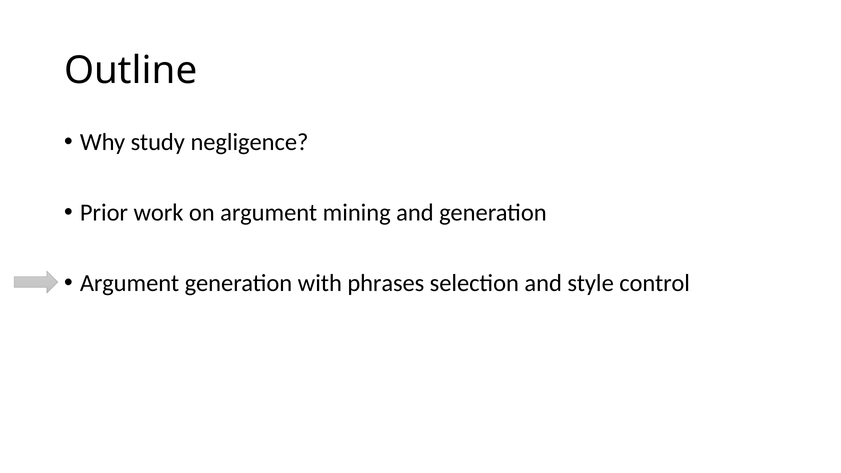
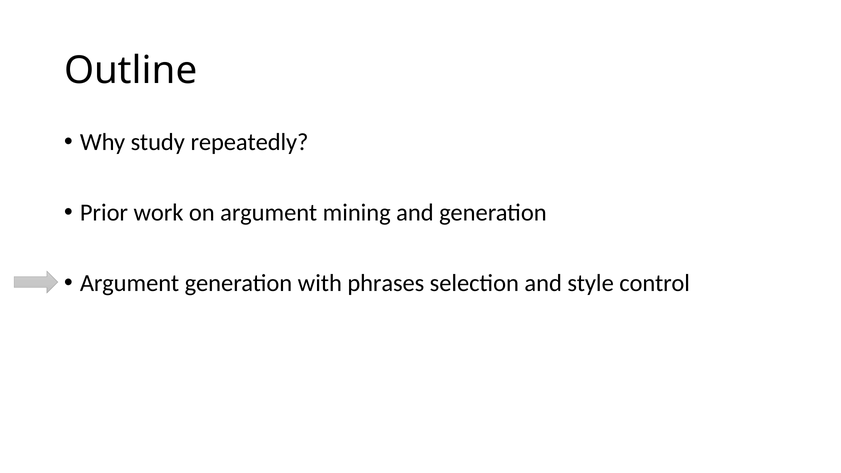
negligence: negligence -> repeatedly
